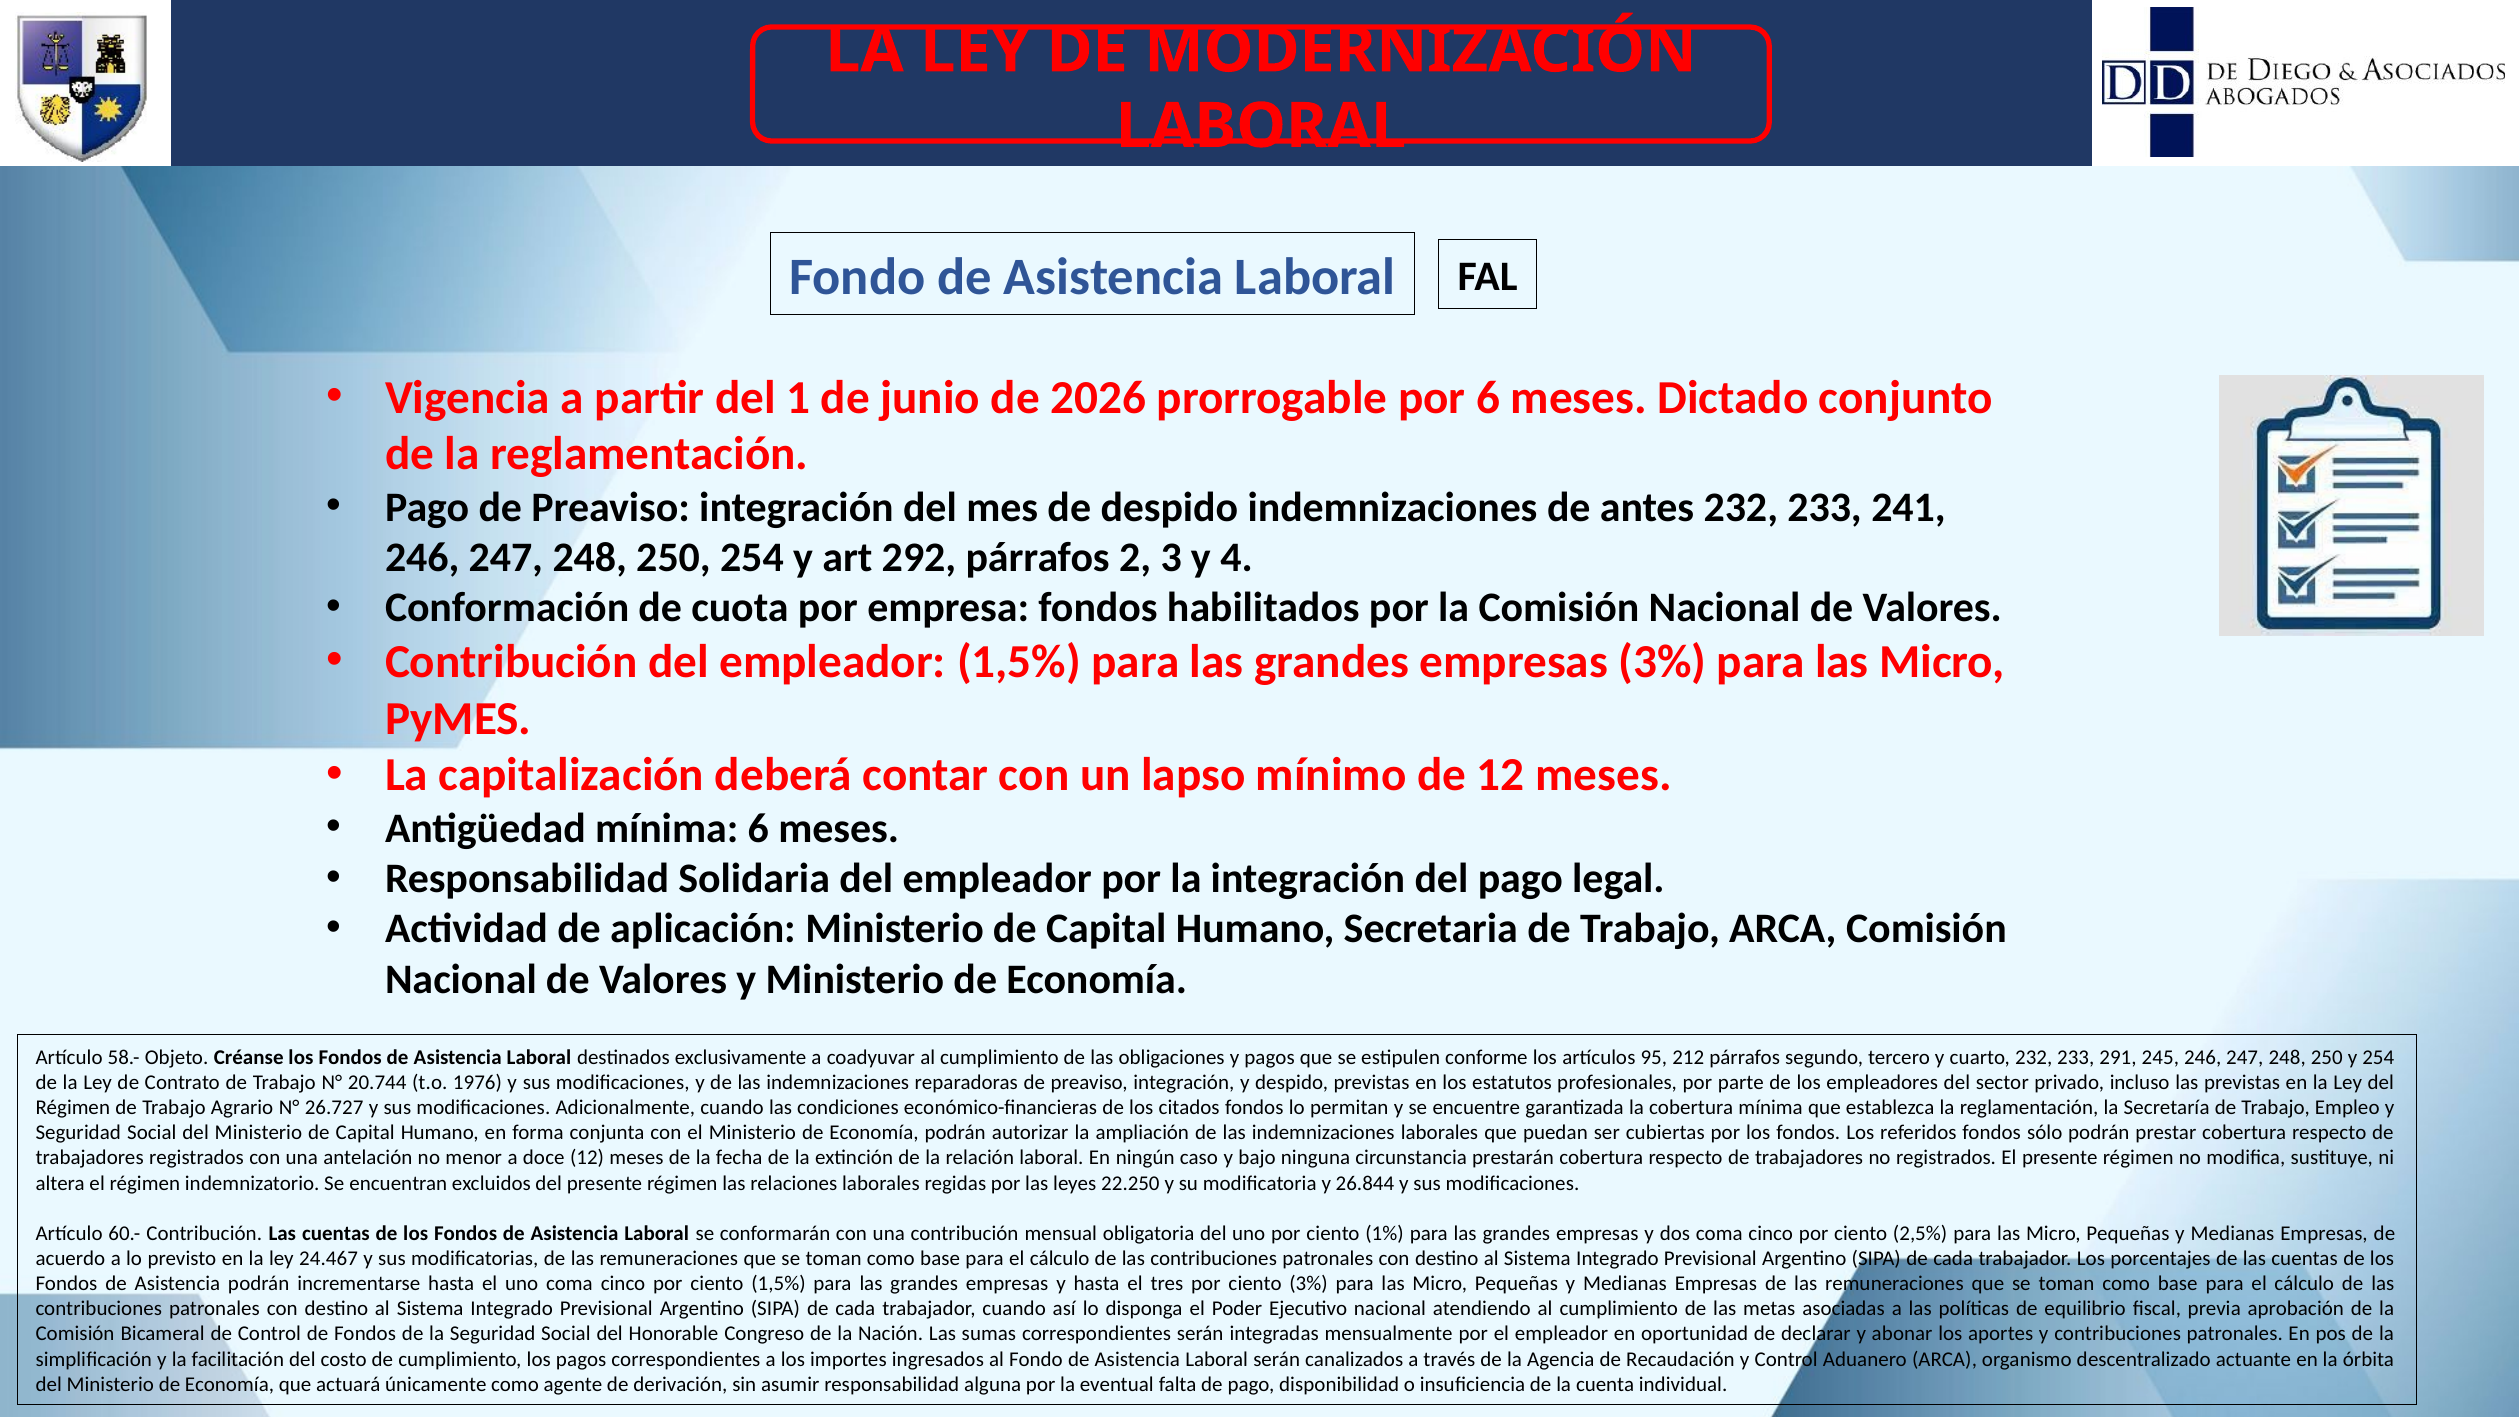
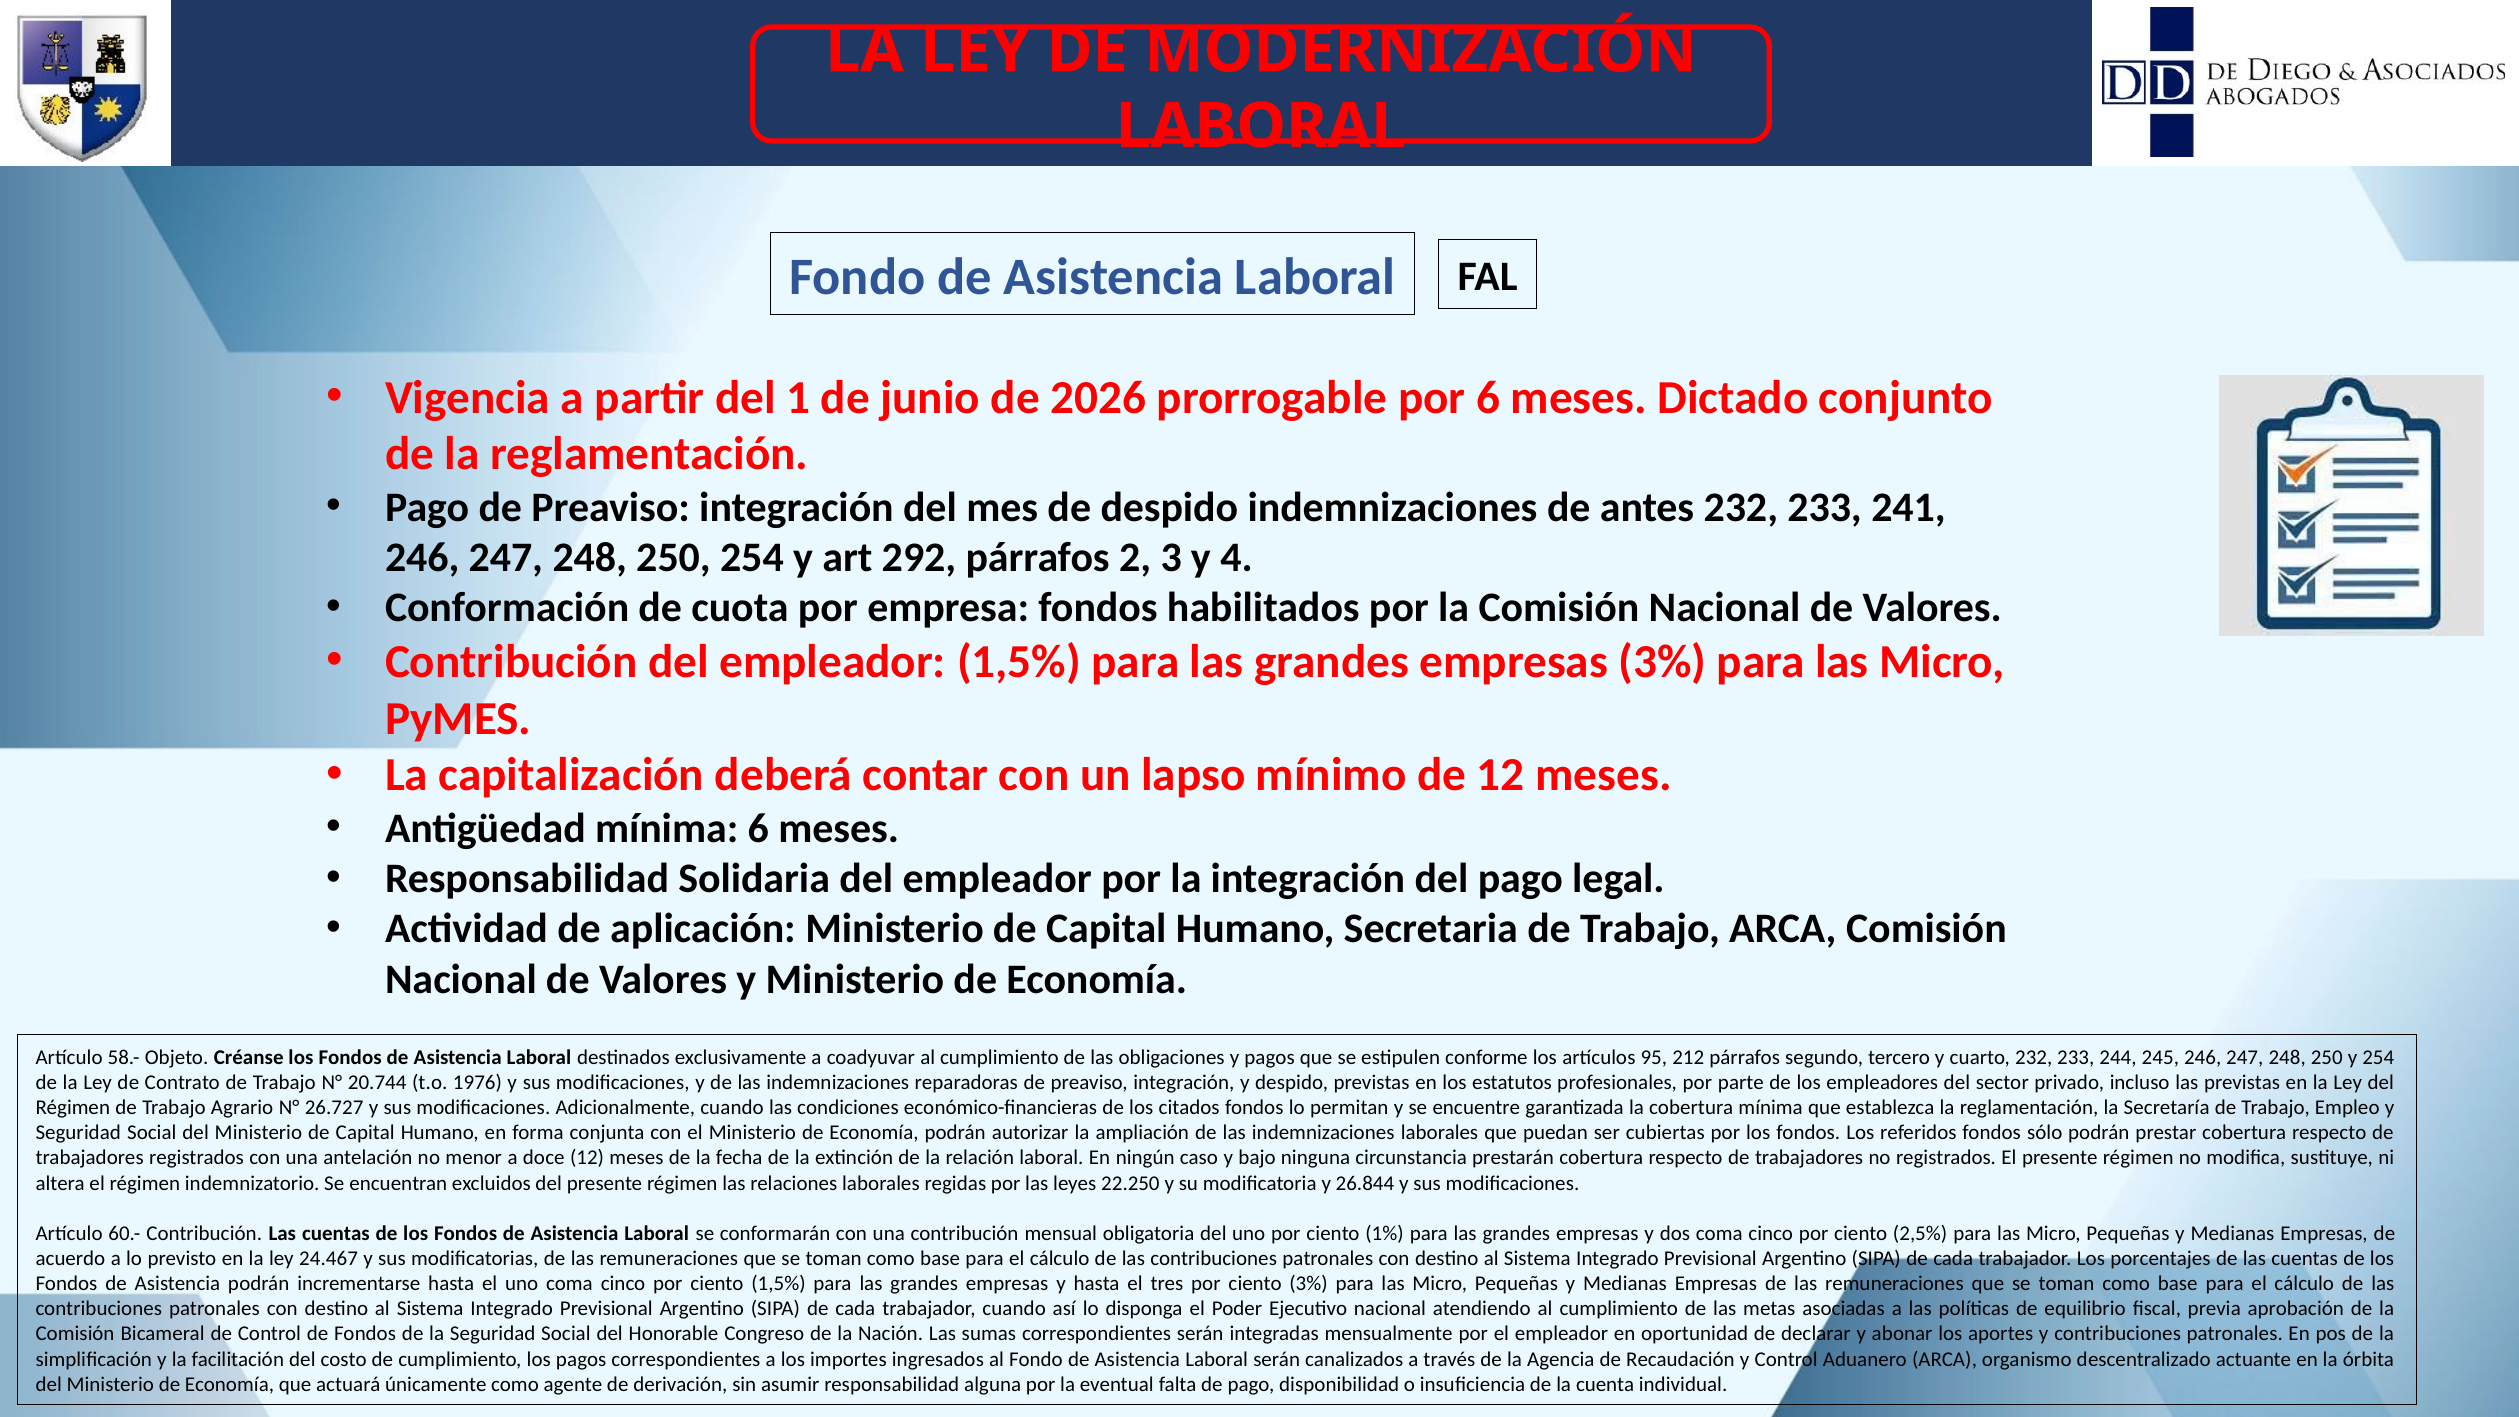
291: 291 -> 244
